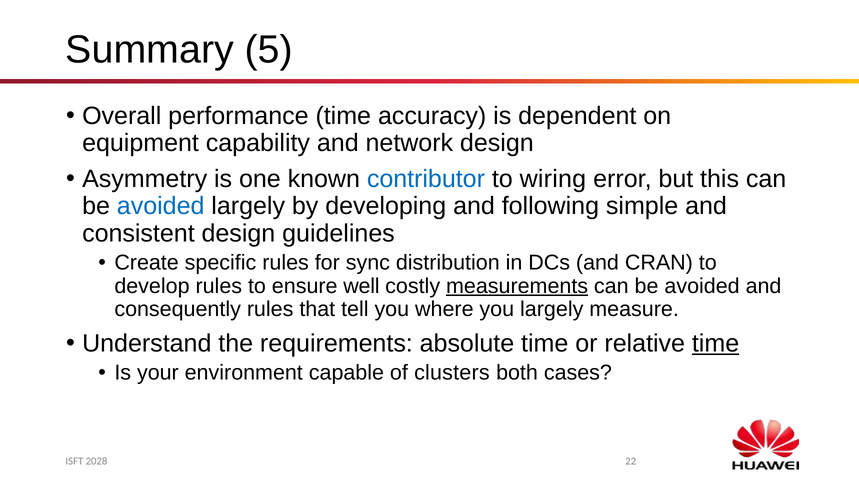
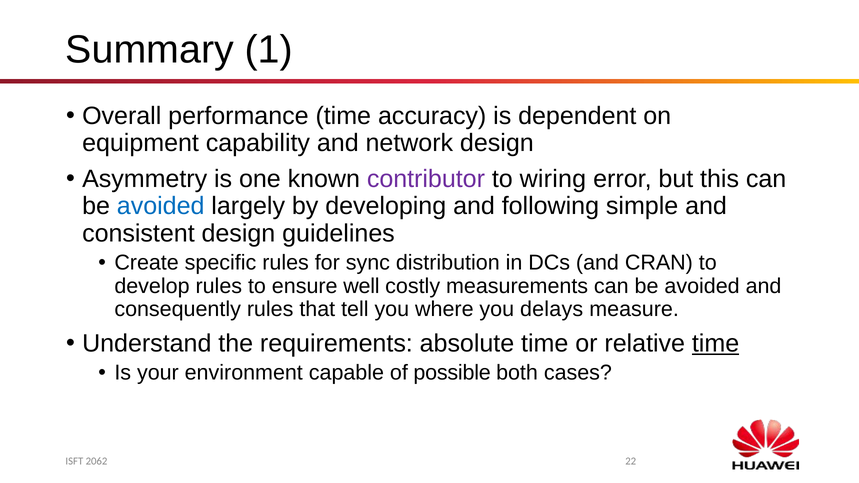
5: 5 -> 1
contributor colour: blue -> purple
measurements underline: present -> none
you largely: largely -> delays
clusters: clusters -> possible
2028: 2028 -> 2062
